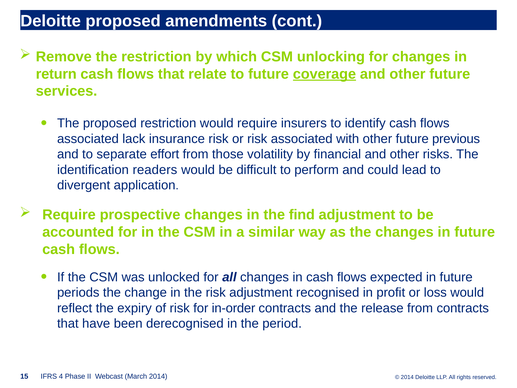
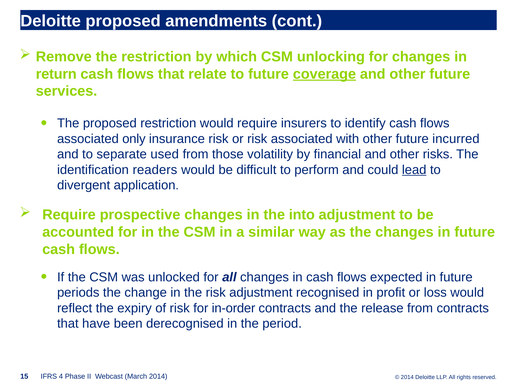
lack: lack -> only
previous: previous -> incurred
effort: effort -> used
lead underline: none -> present
find: find -> into
